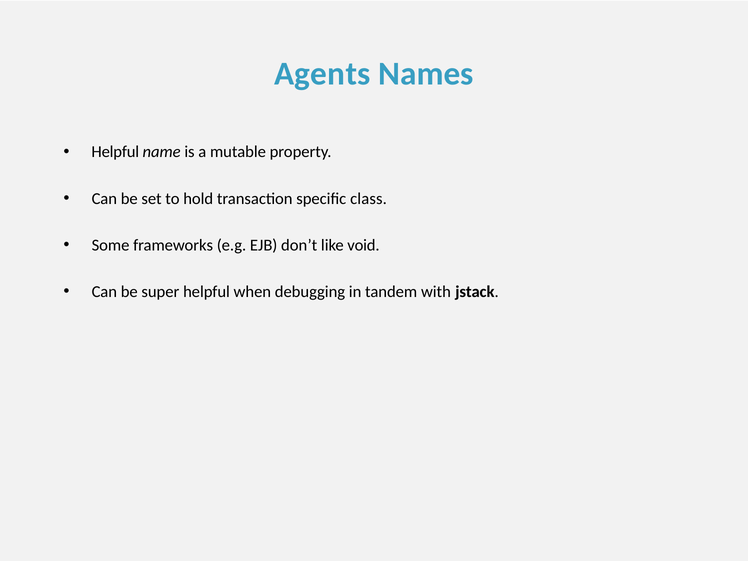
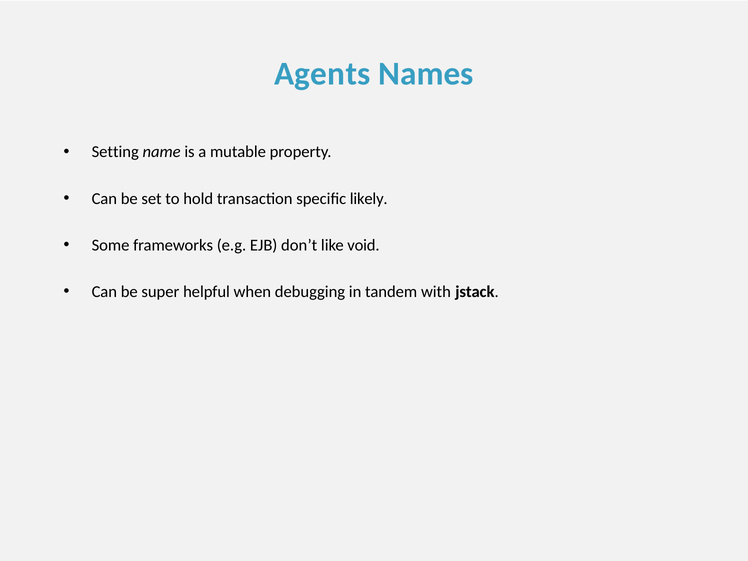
Helpful at (115, 152): Helpful -> Setting
class: class -> likely
